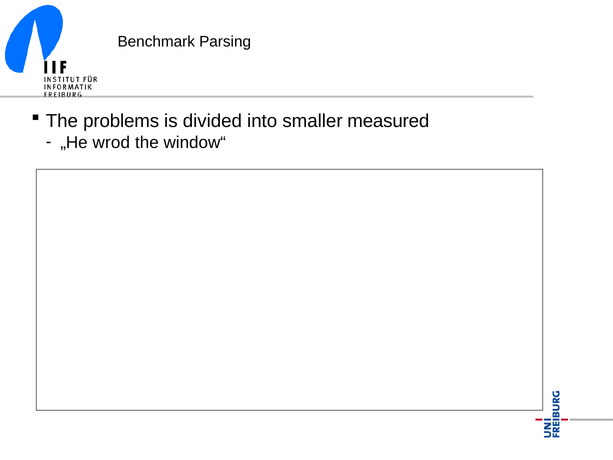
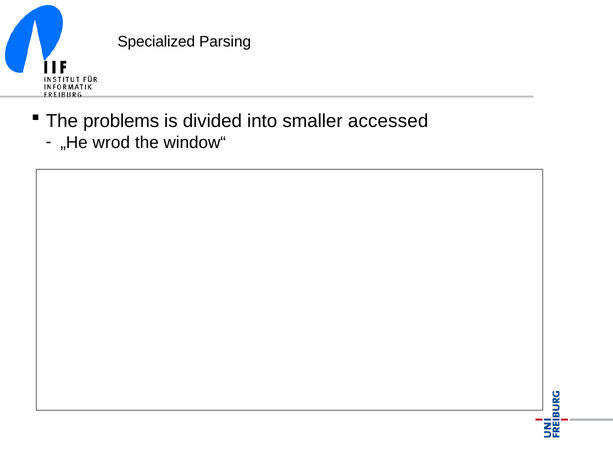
Benchmark: Benchmark -> Specialized
measured: measured -> accessed
